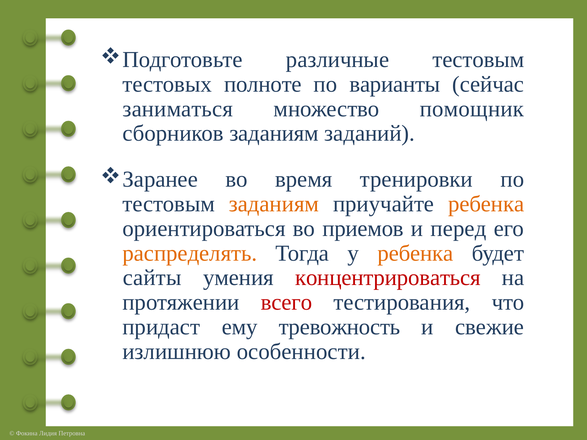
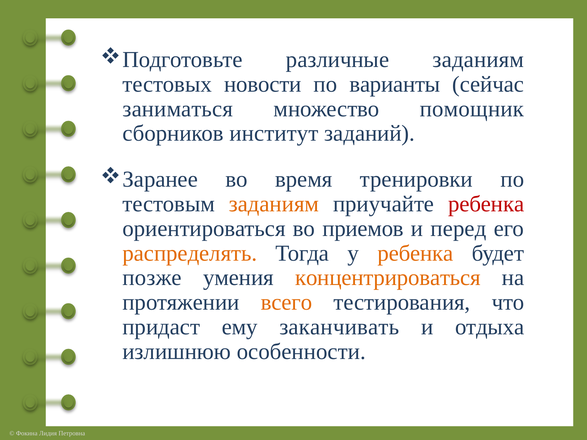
различные тестовым: тестовым -> заданиям
полноте: полноте -> новости
сборников заданиям: заданиям -> институт
ребенка at (486, 204) colour: orange -> red
сайты: сайты -> позже
концентрироваться colour: red -> orange
всего colour: red -> orange
тревожность: тревожность -> заканчивать
свежие: свежие -> отдыха
